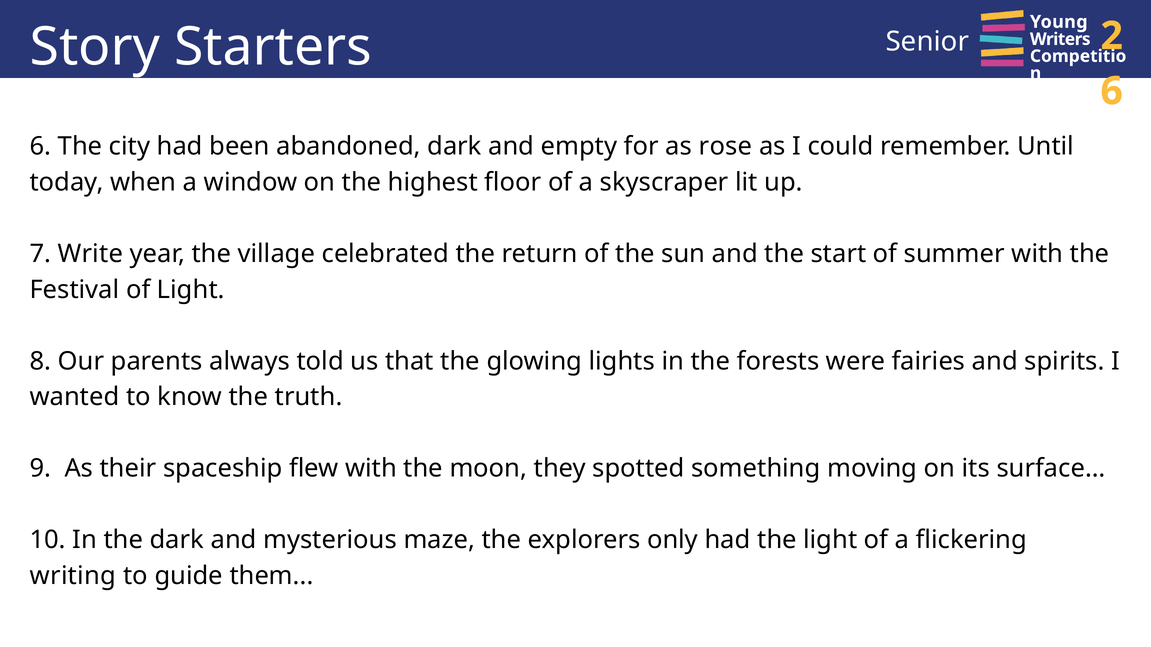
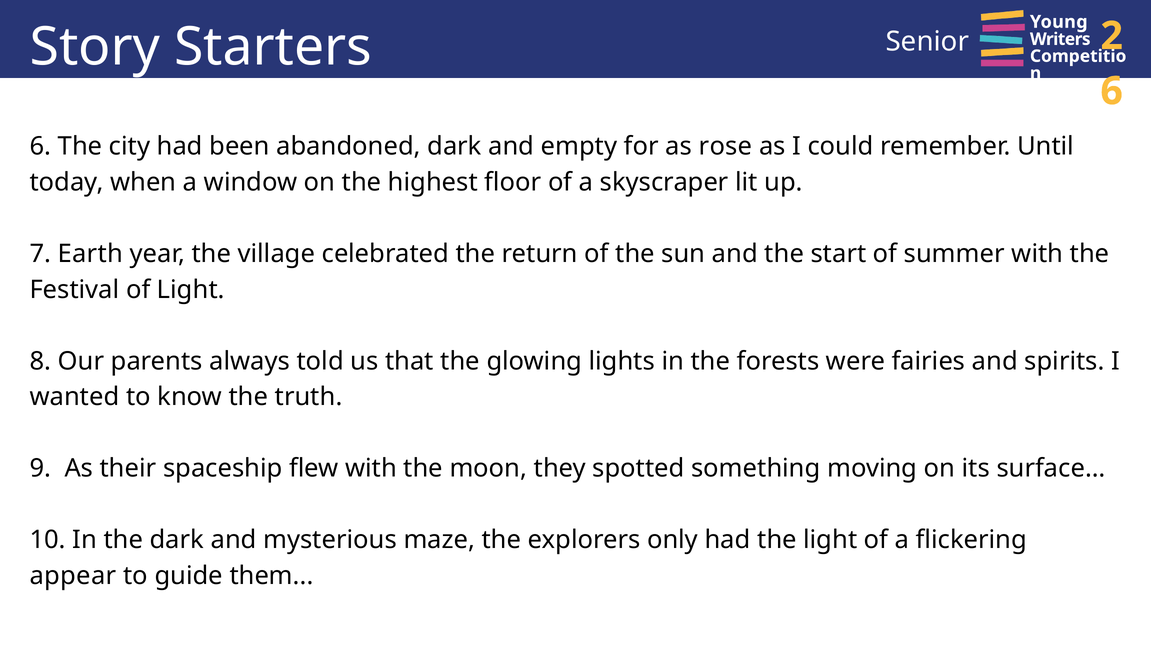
Write: Write -> Earth
writing: writing -> appear
